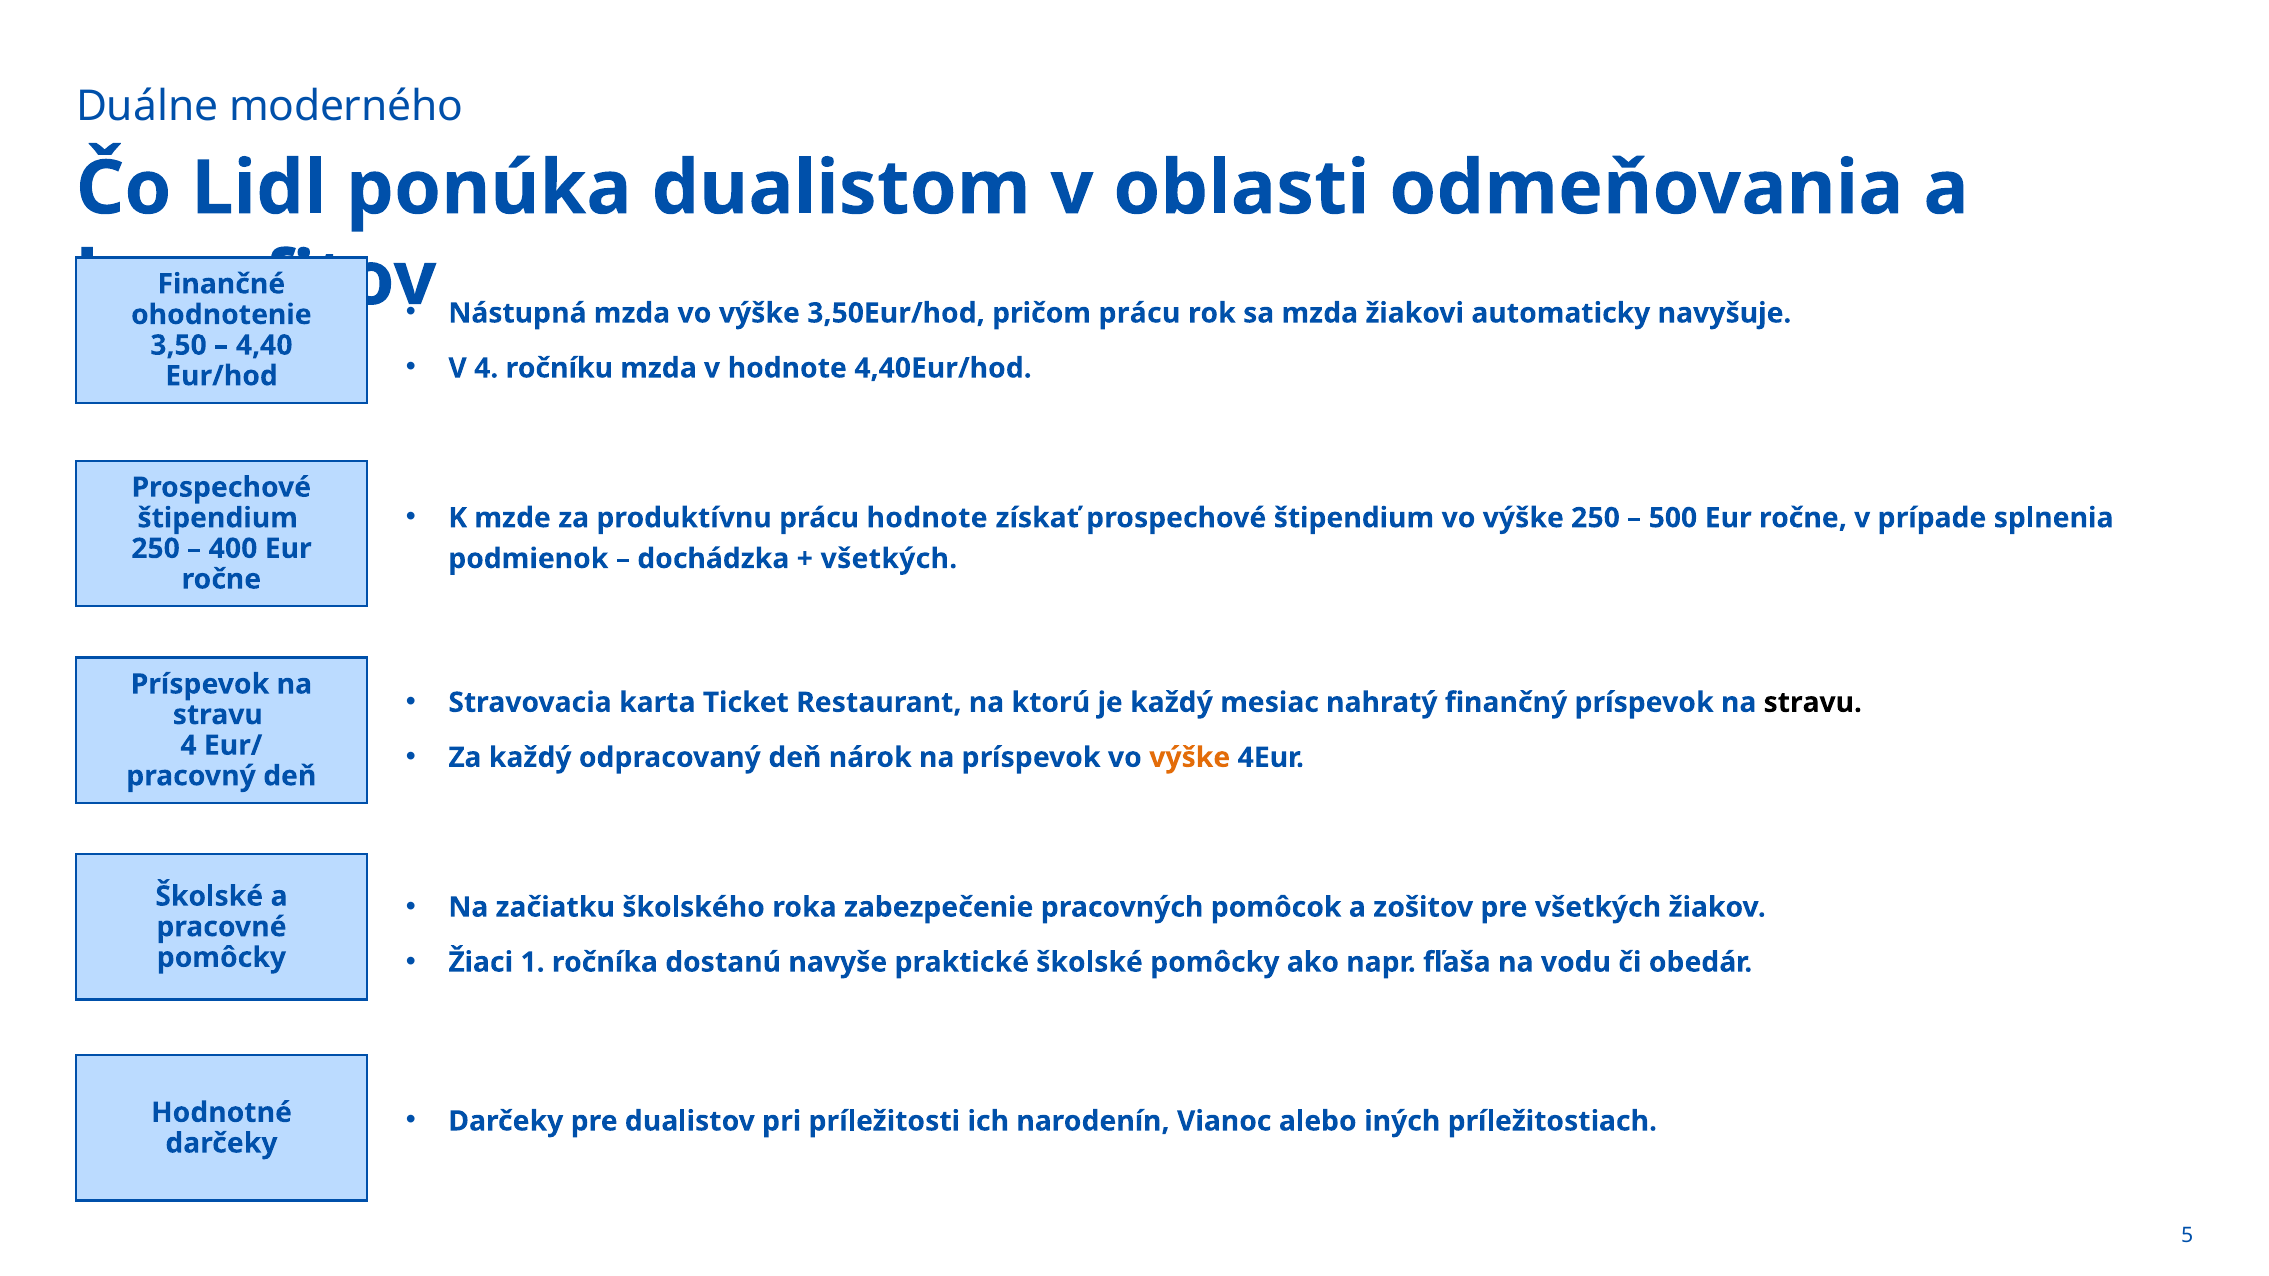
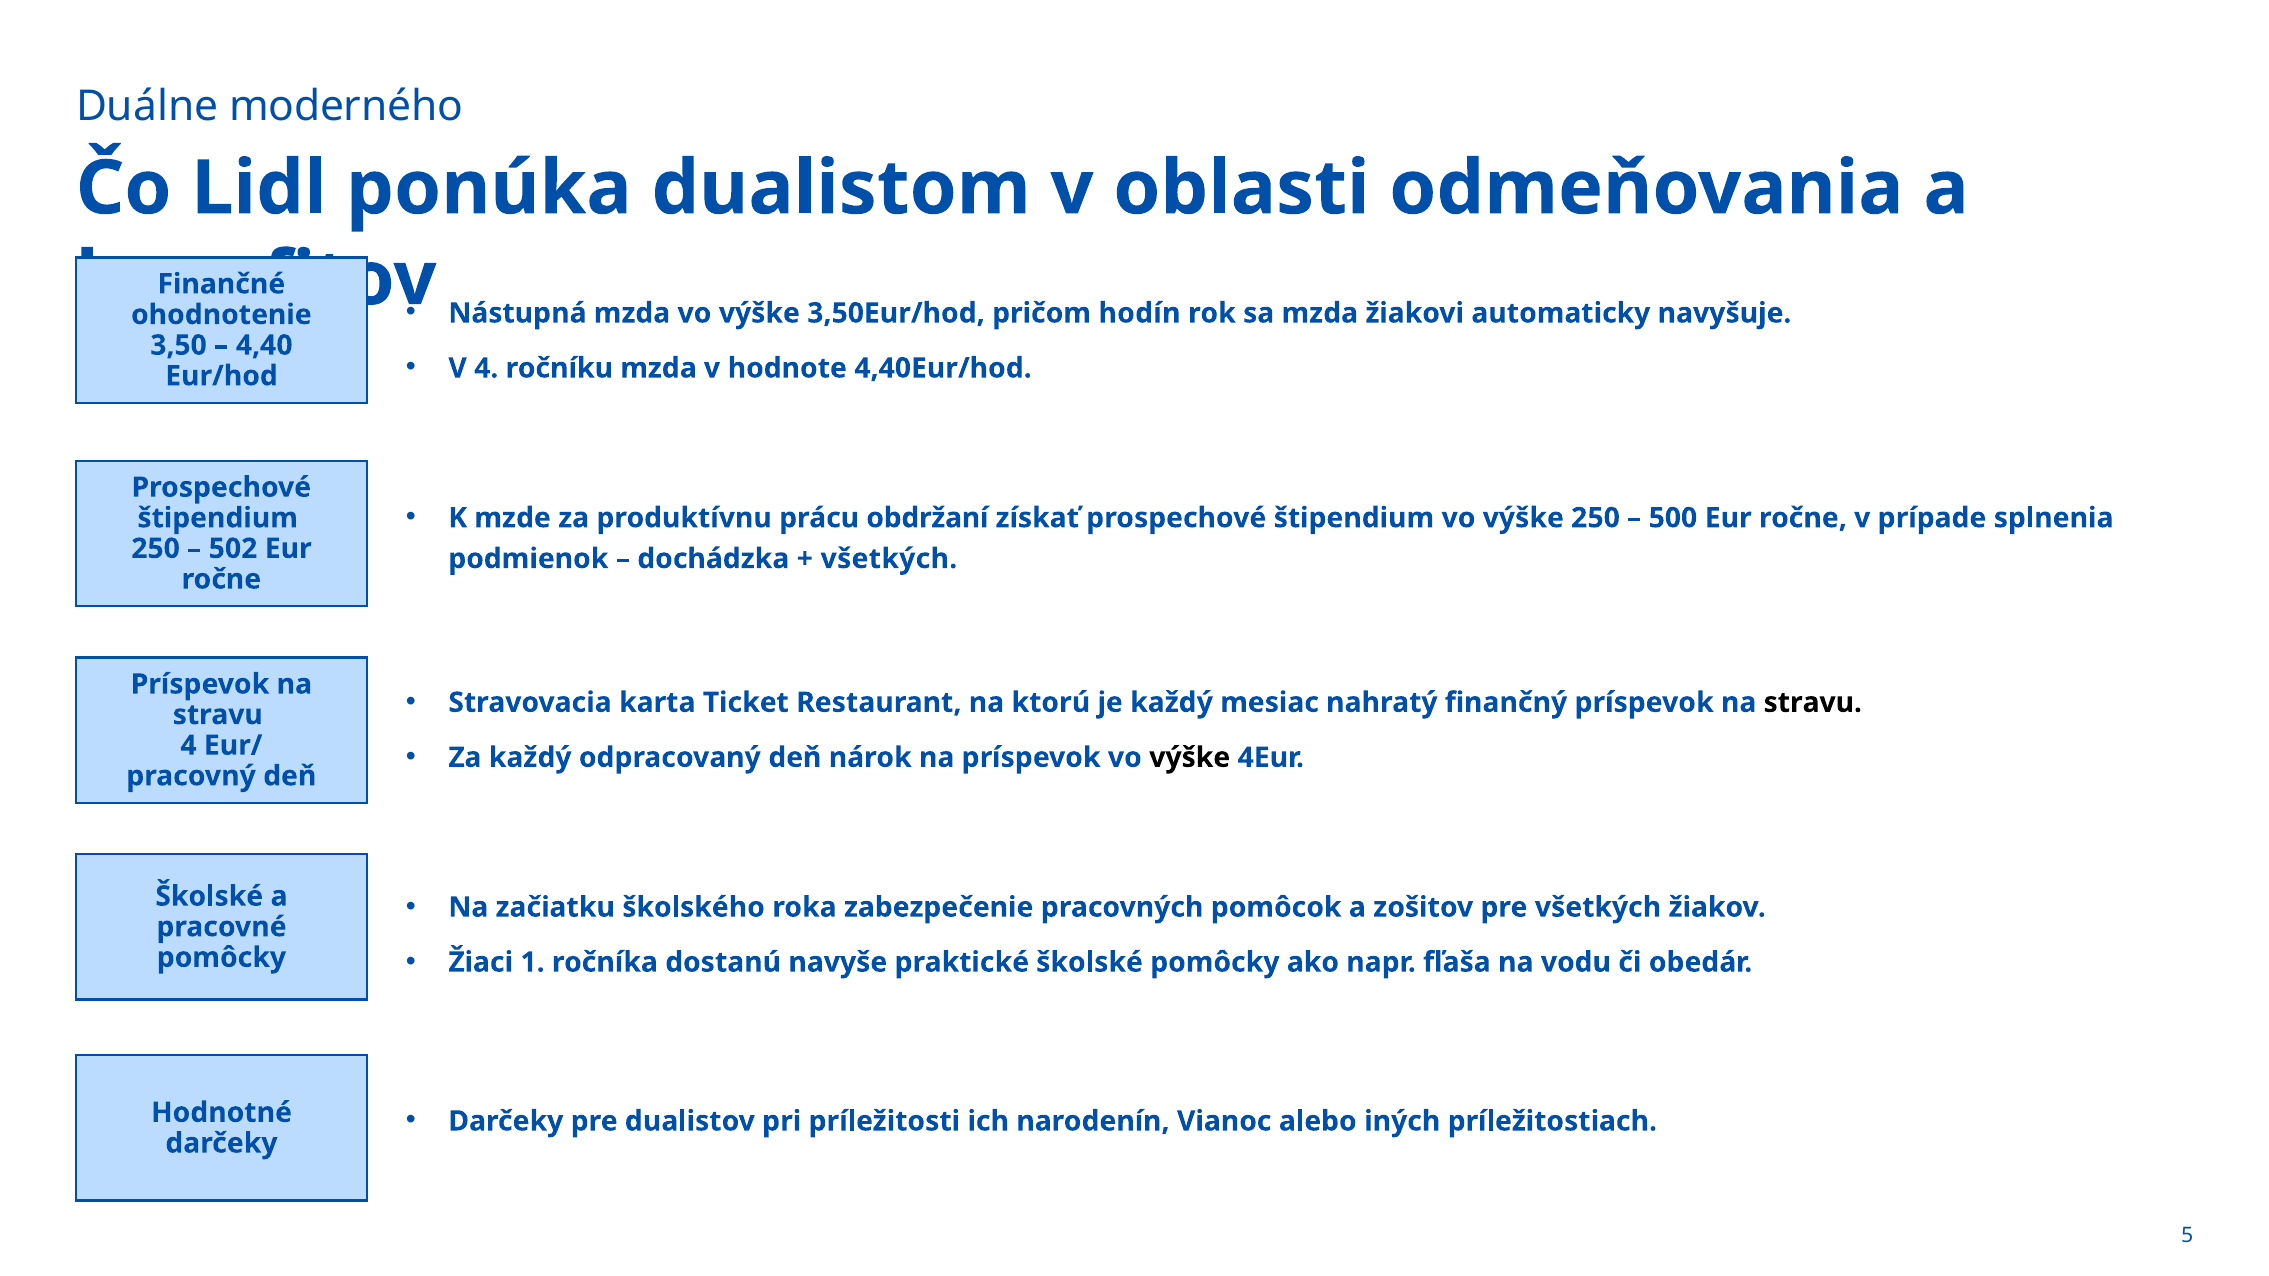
pričom prácu: prácu -> hodín
prácu hodnote: hodnote -> obdržaní
400: 400 -> 502
výške at (1190, 758) colour: orange -> black
